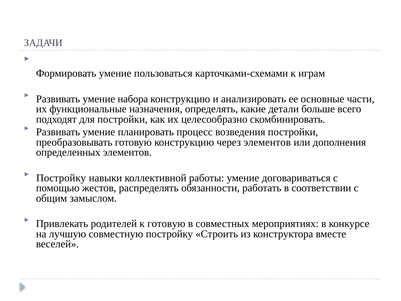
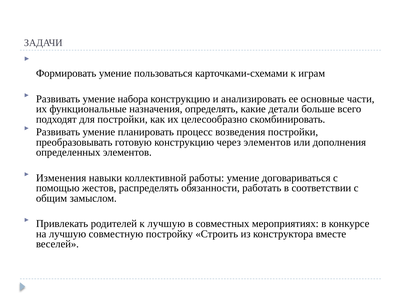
Постройку at (61, 178): Постройку -> Изменения
к готовую: готовую -> лучшую
